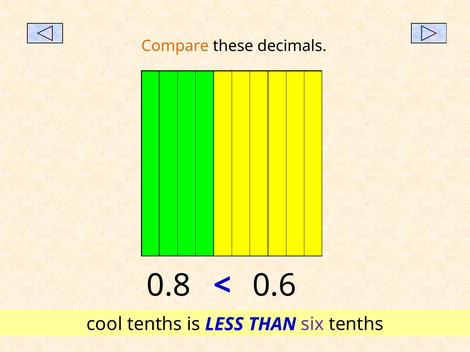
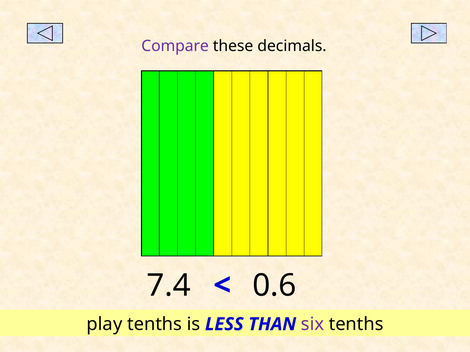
Compare colour: orange -> purple
0.8: 0.8 -> 7.4
cool: cool -> play
